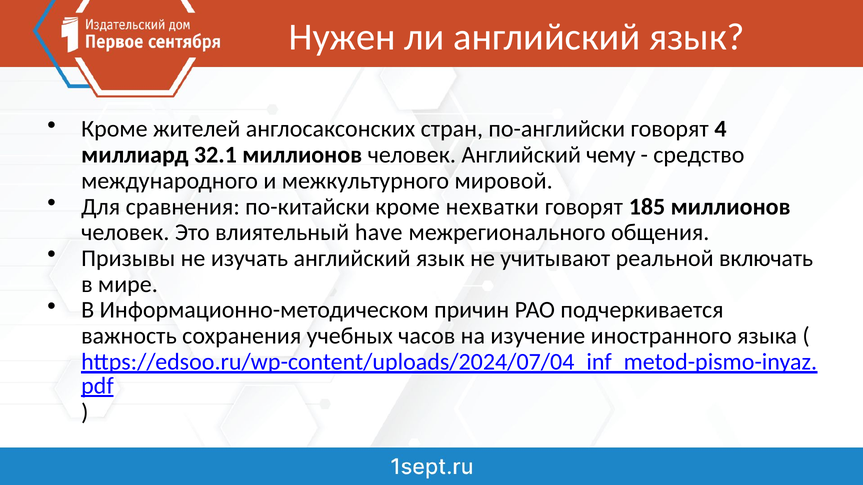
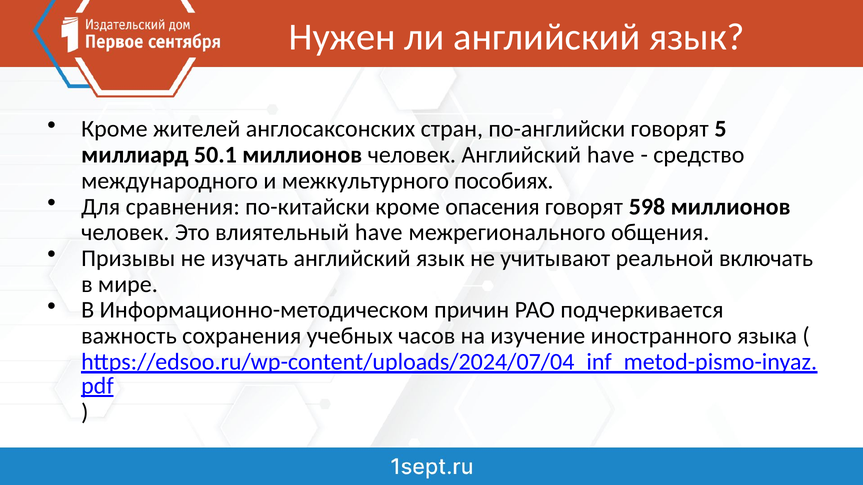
4: 4 -> 5
32.1: 32.1 -> 50.1
Английский чему: чему -> have
мировой: мировой -> пособиях
нехватки: нехватки -> опасения
185: 185 -> 598
